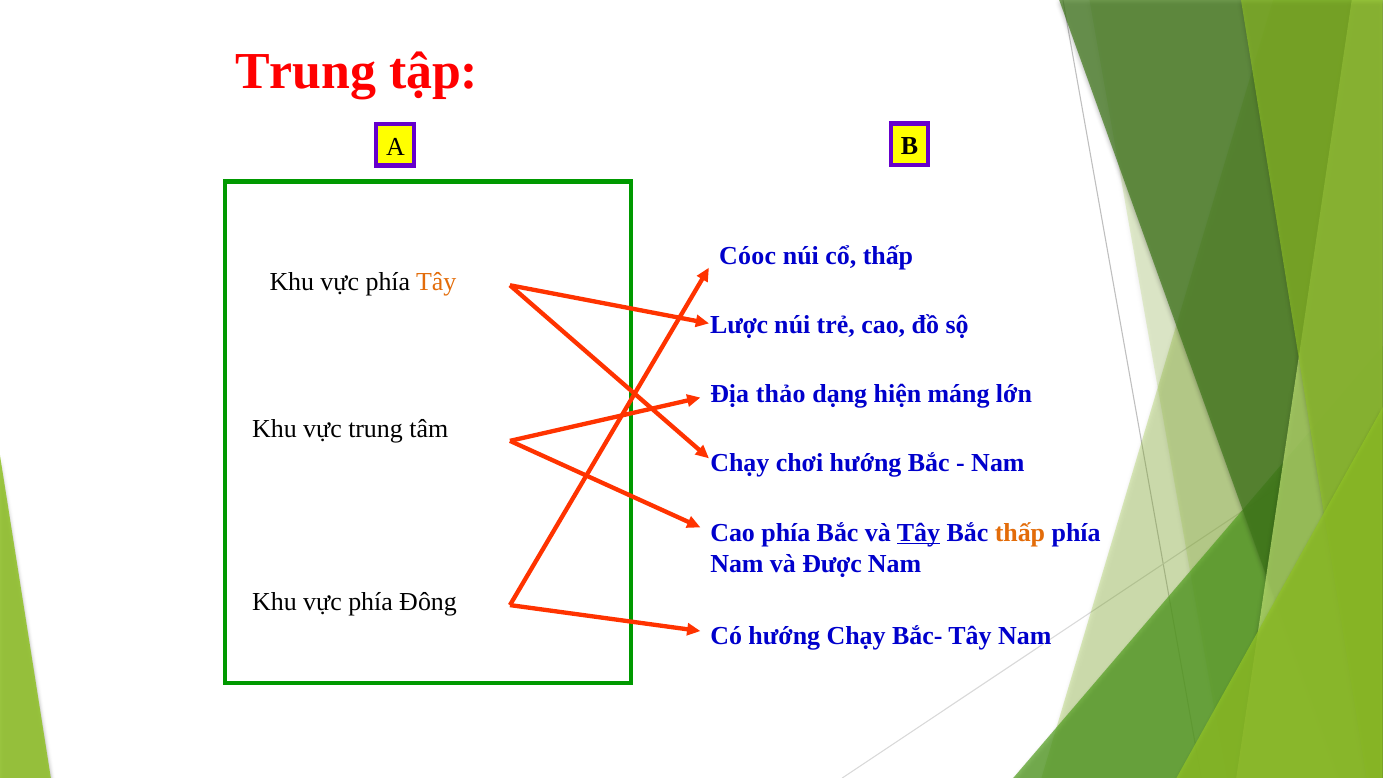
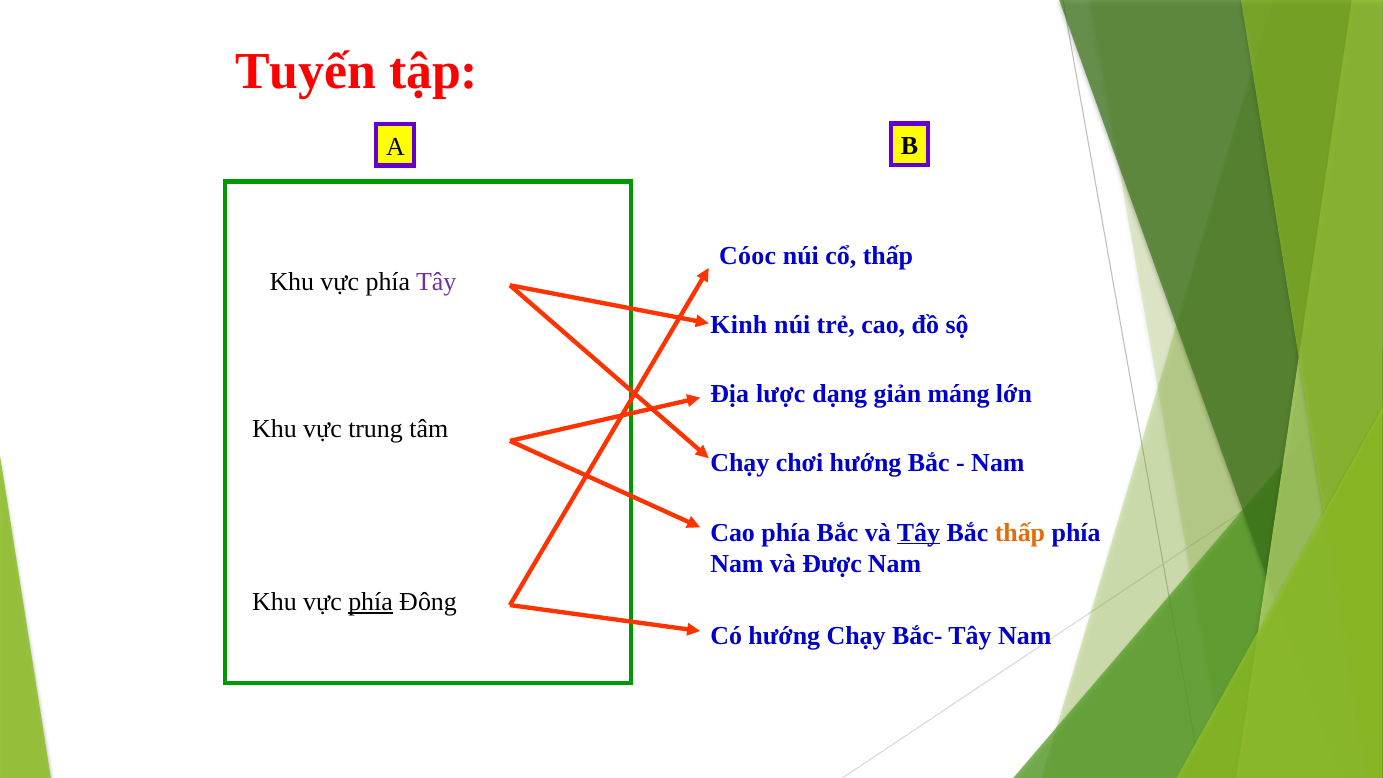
Trung at (306, 71): Trung -> Tuyến
Tây at (436, 282) colour: orange -> purple
Lược: Lược -> Kinh
thảo: thảo -> lược
hiện: hiện -> giản
phía at (371, 602) underline: none -> present
